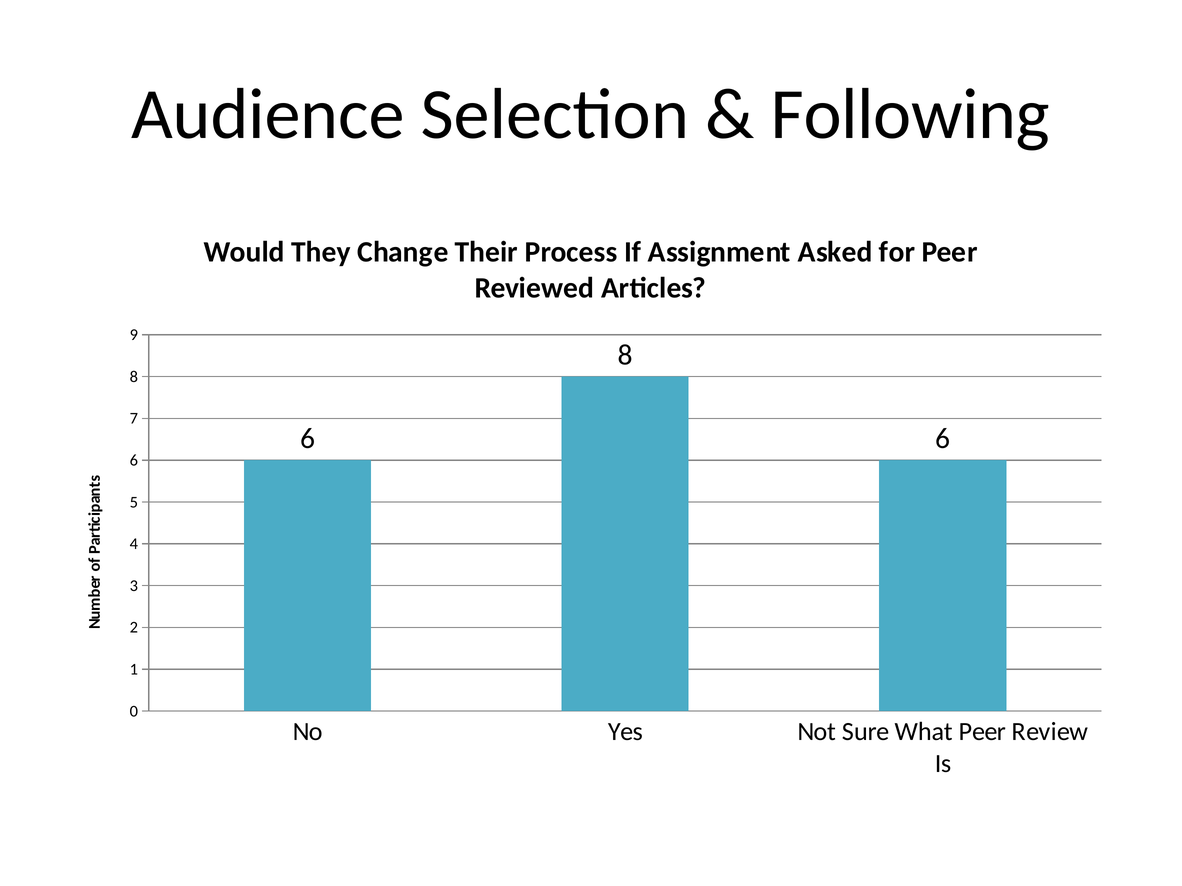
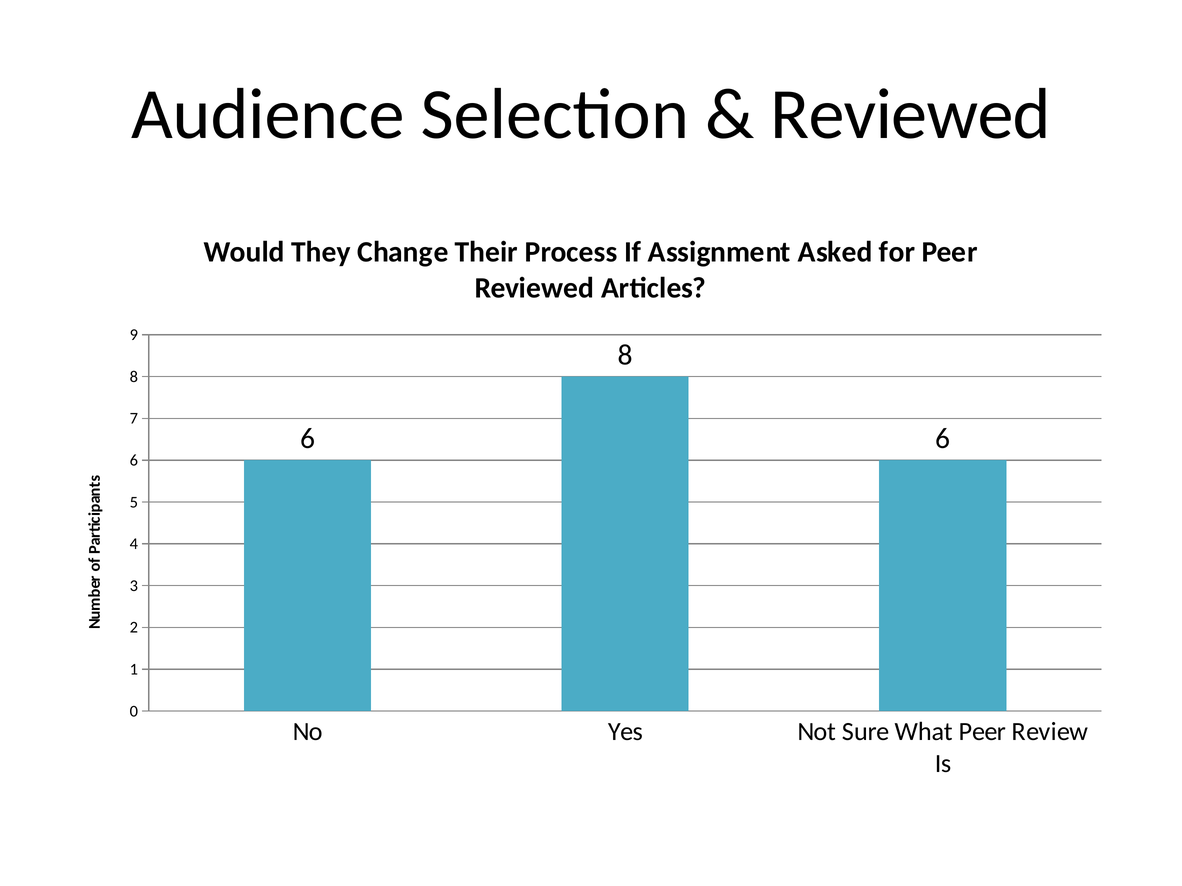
Following at (910, 114): Following -> Reviewed
